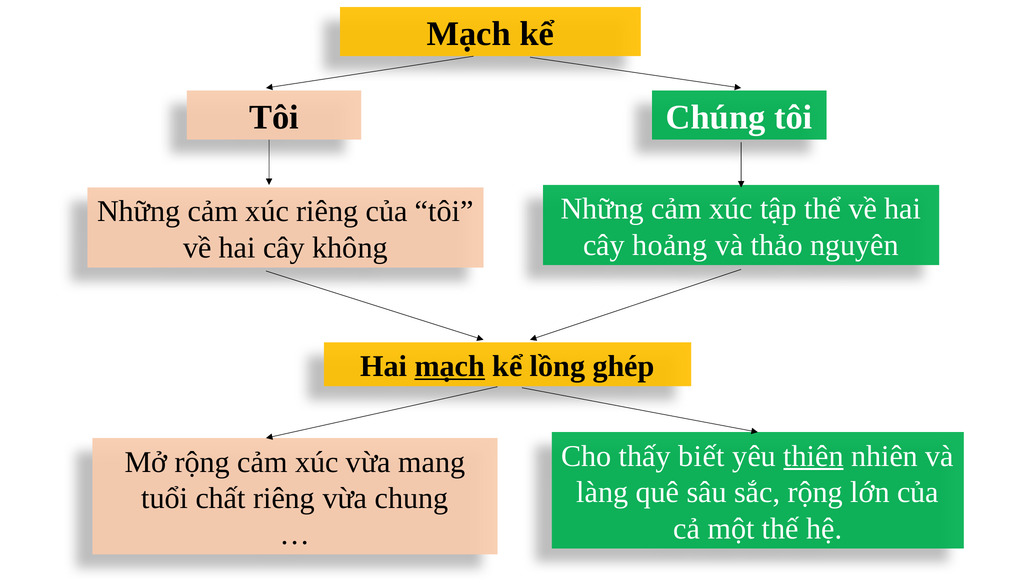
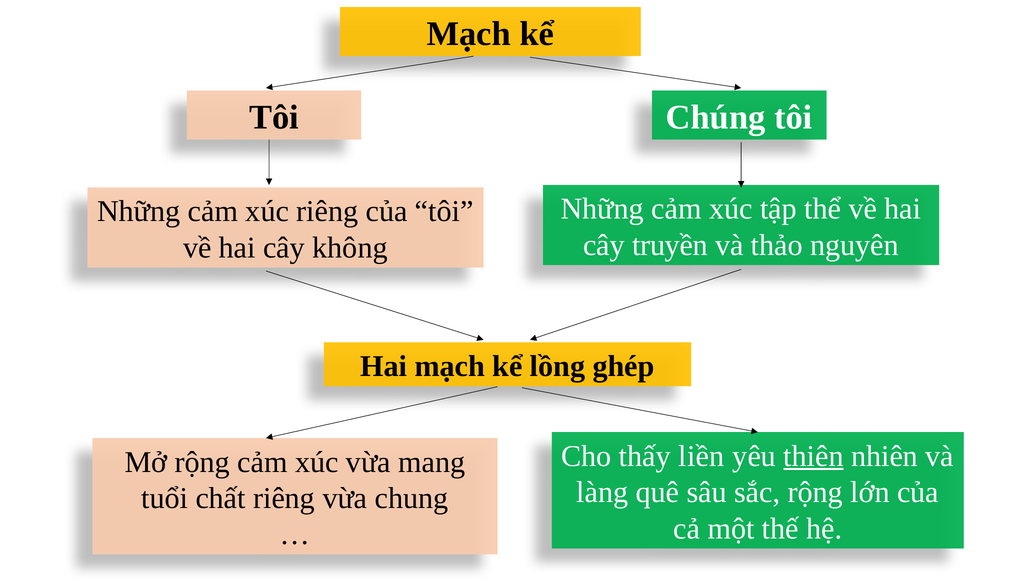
hoảng: hoảng -> truyền
mạch at (450, 366) underline: present -> none
biết: biết -> liền
